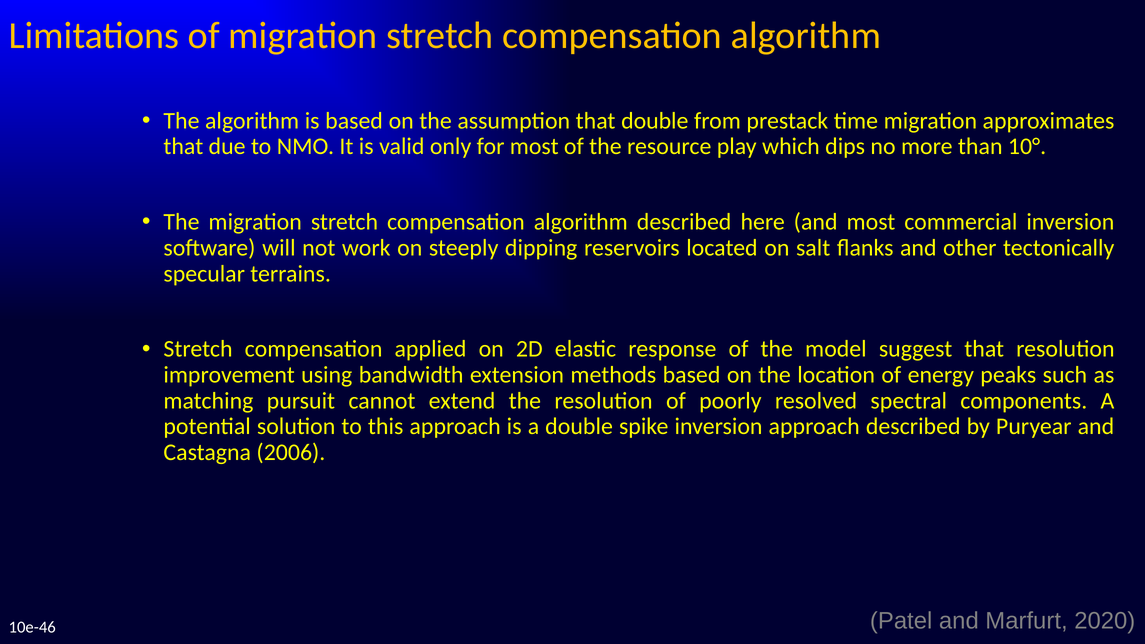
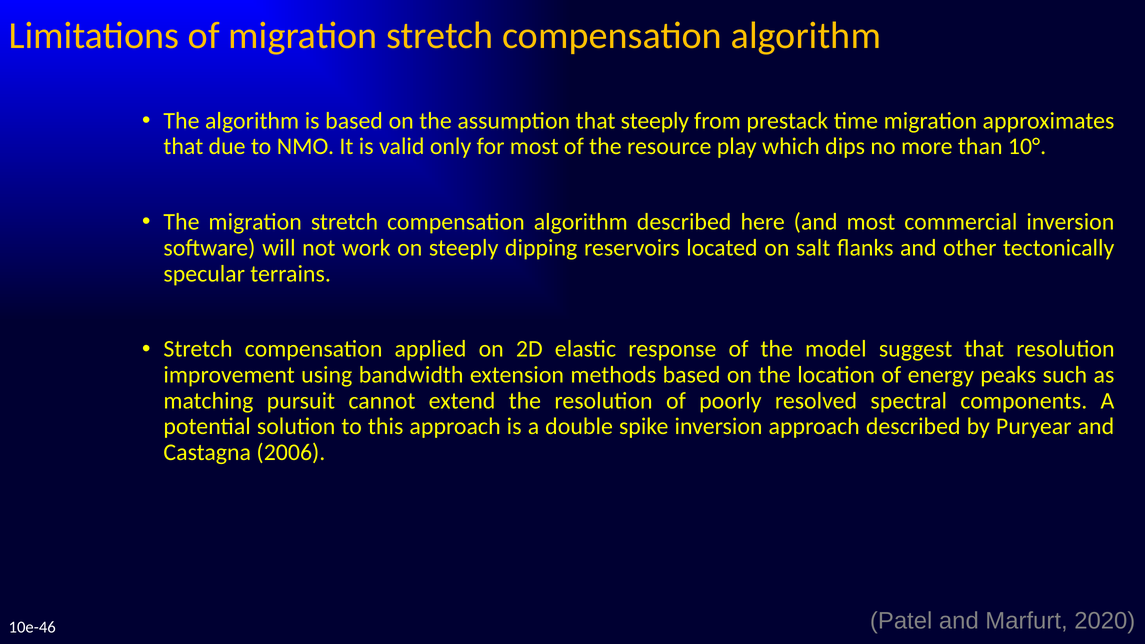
that double: double -> steeply
